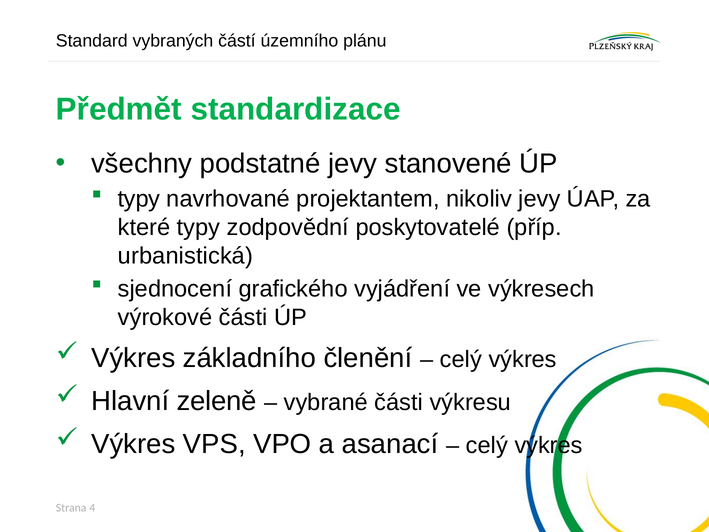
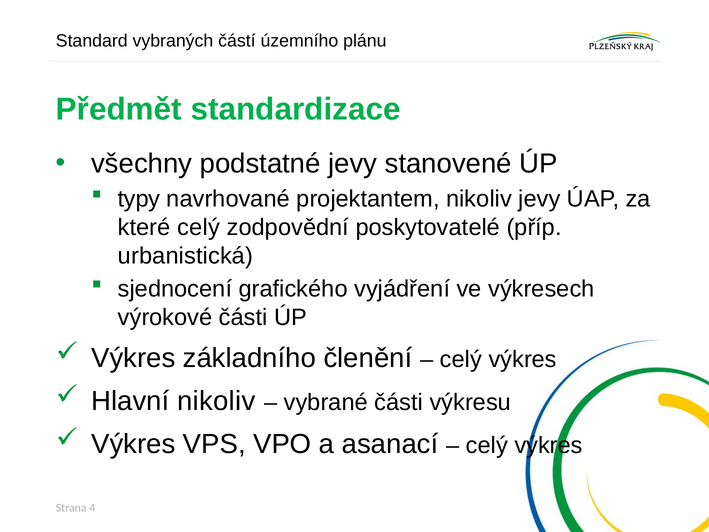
které typy: typy -> celý
Hlavní zeleně: zeleně -> nikoliv
